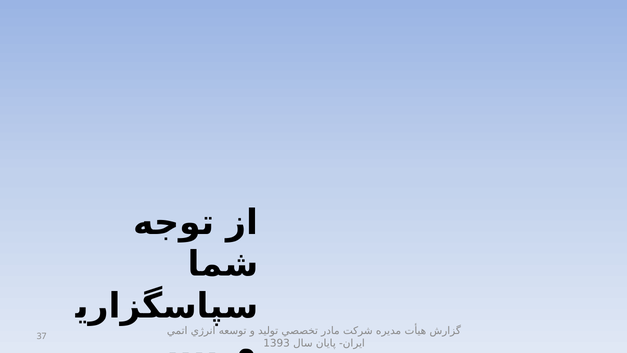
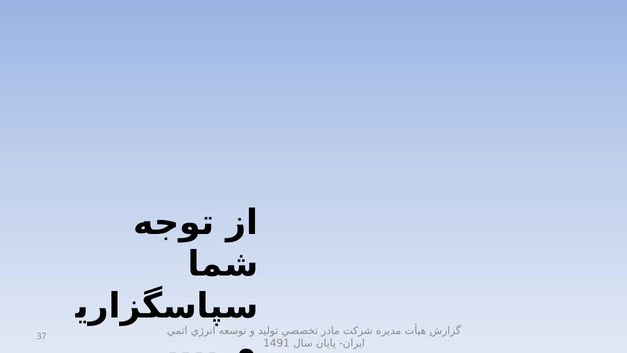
1393: 1393 -> 1491
